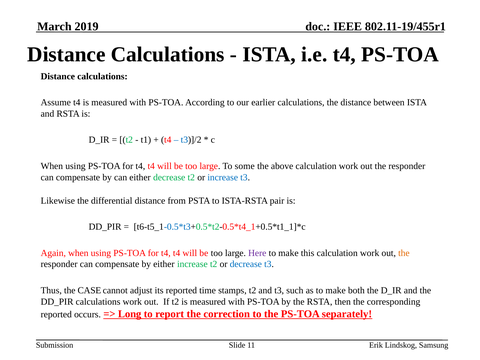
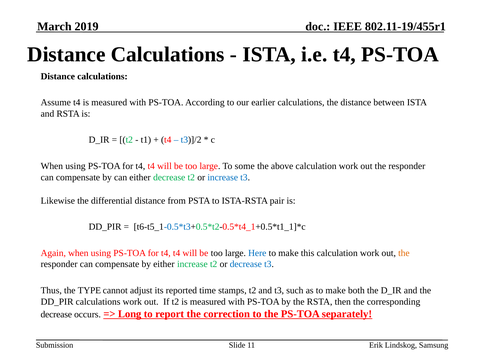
Here colour: purple -> blue
CASE: CASE -> TYPE
reported at (56, 314): reported -> decrease
